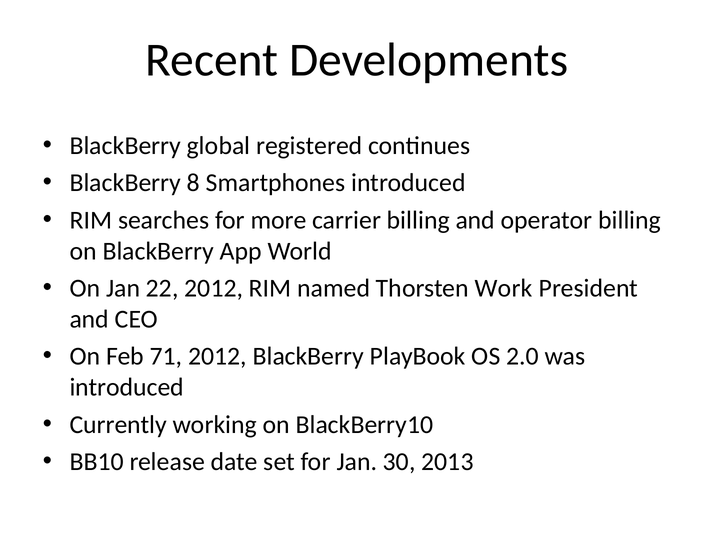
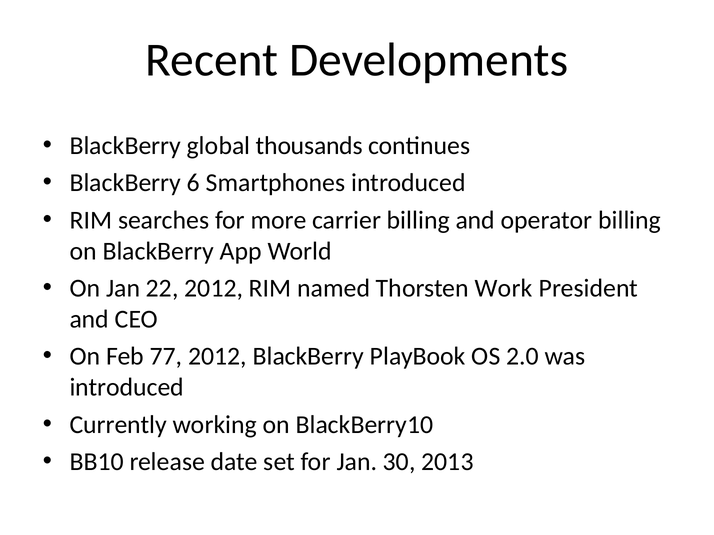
registered: registered -> thousands
8: 8 -> 6
71: 71 -> 77
